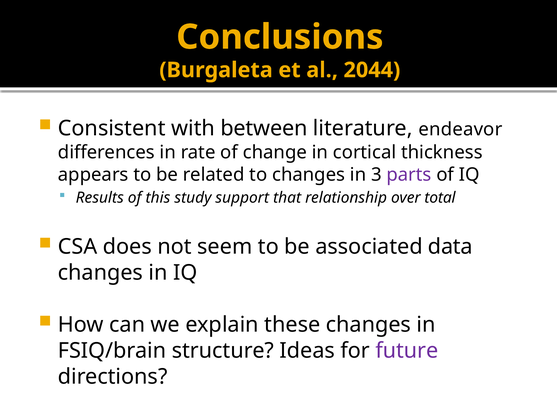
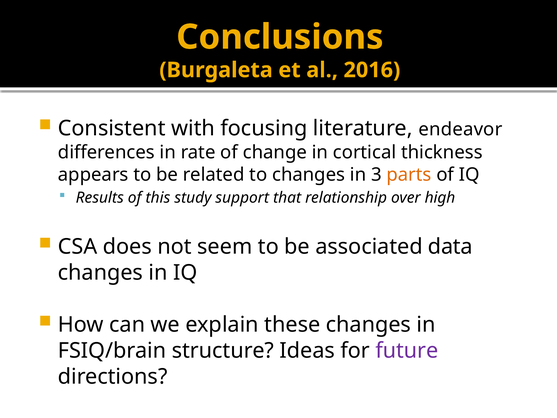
2044: 2044 -> 2016
between: between -> focusing
parts colour: purple -> orange
total: total -> high
